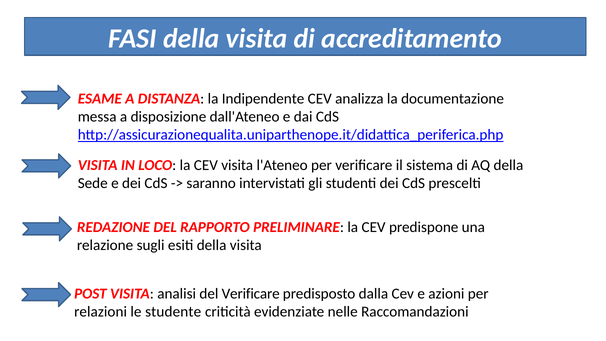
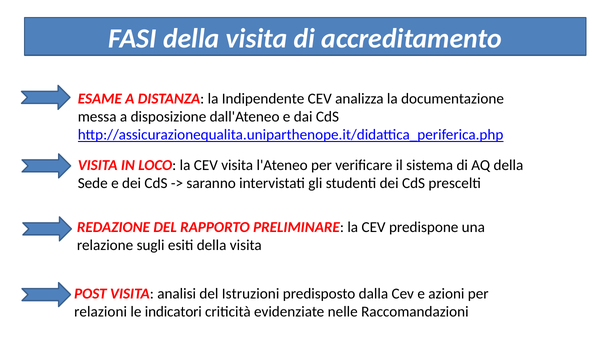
del Verificare: Verificare -> Istruzioni
studente: studente -> indicatori
